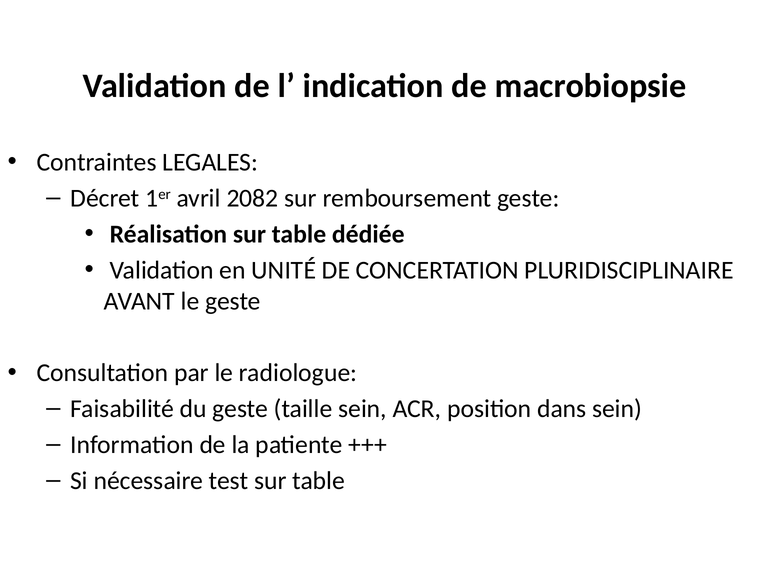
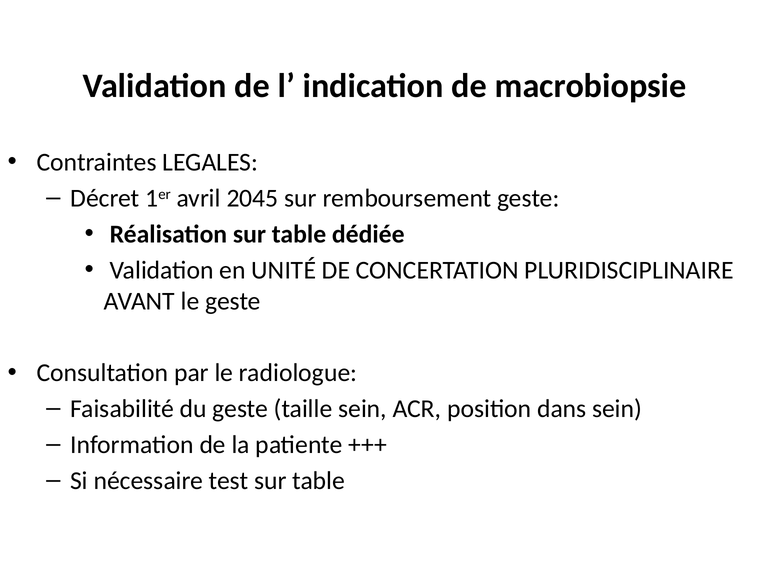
2082: 2082 -> 2045
